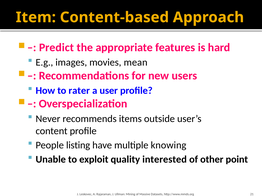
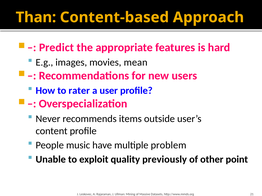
Item: Item -> Than
listing: listing -> music
knowing: knowing -> problem
interested: interested -> previously
